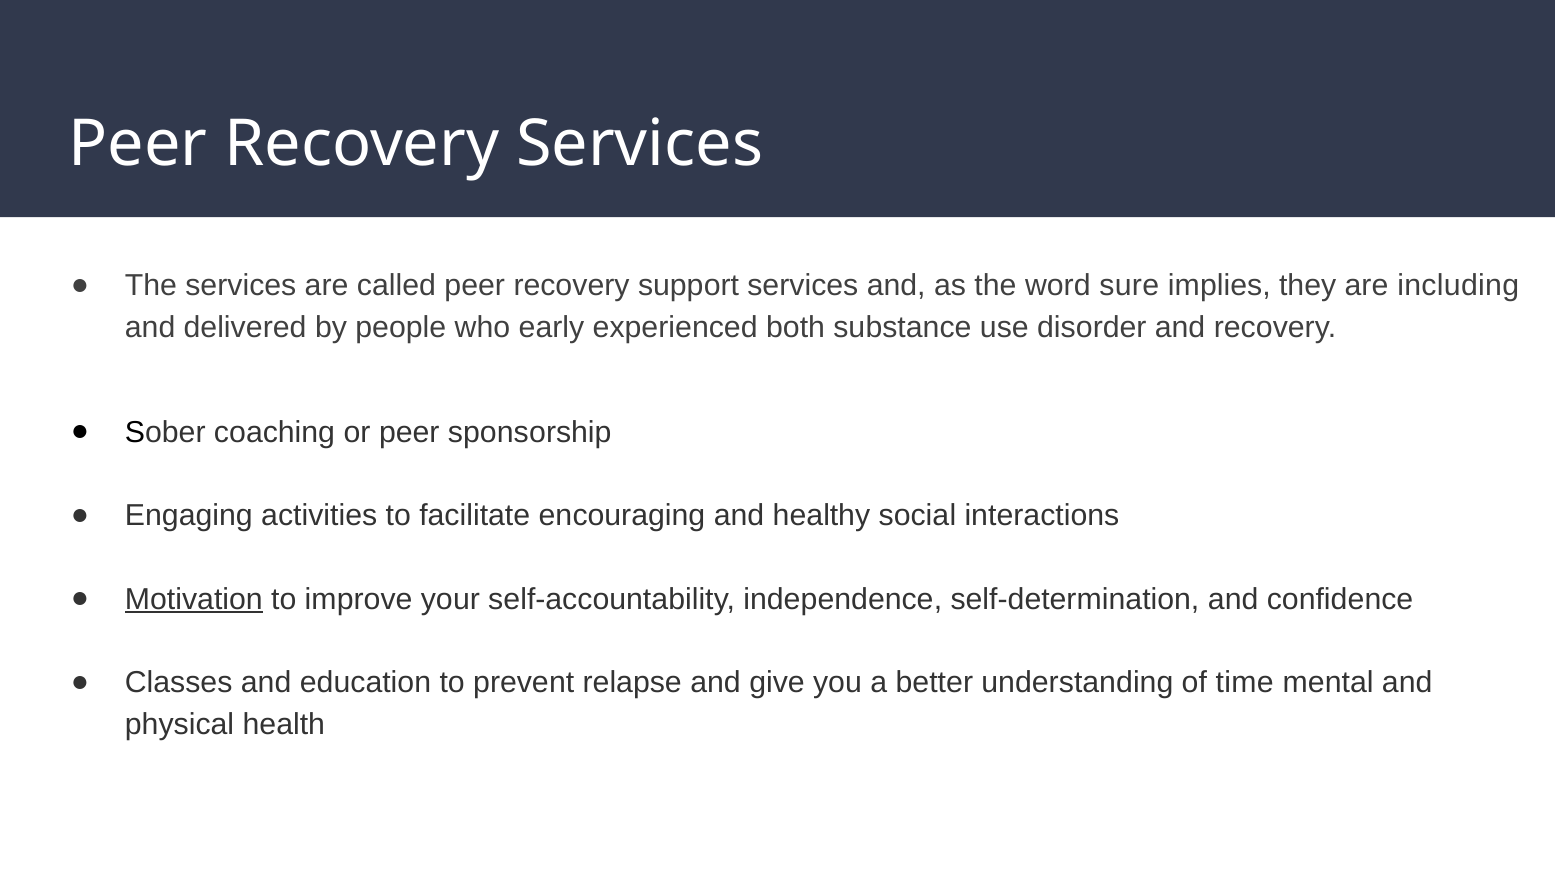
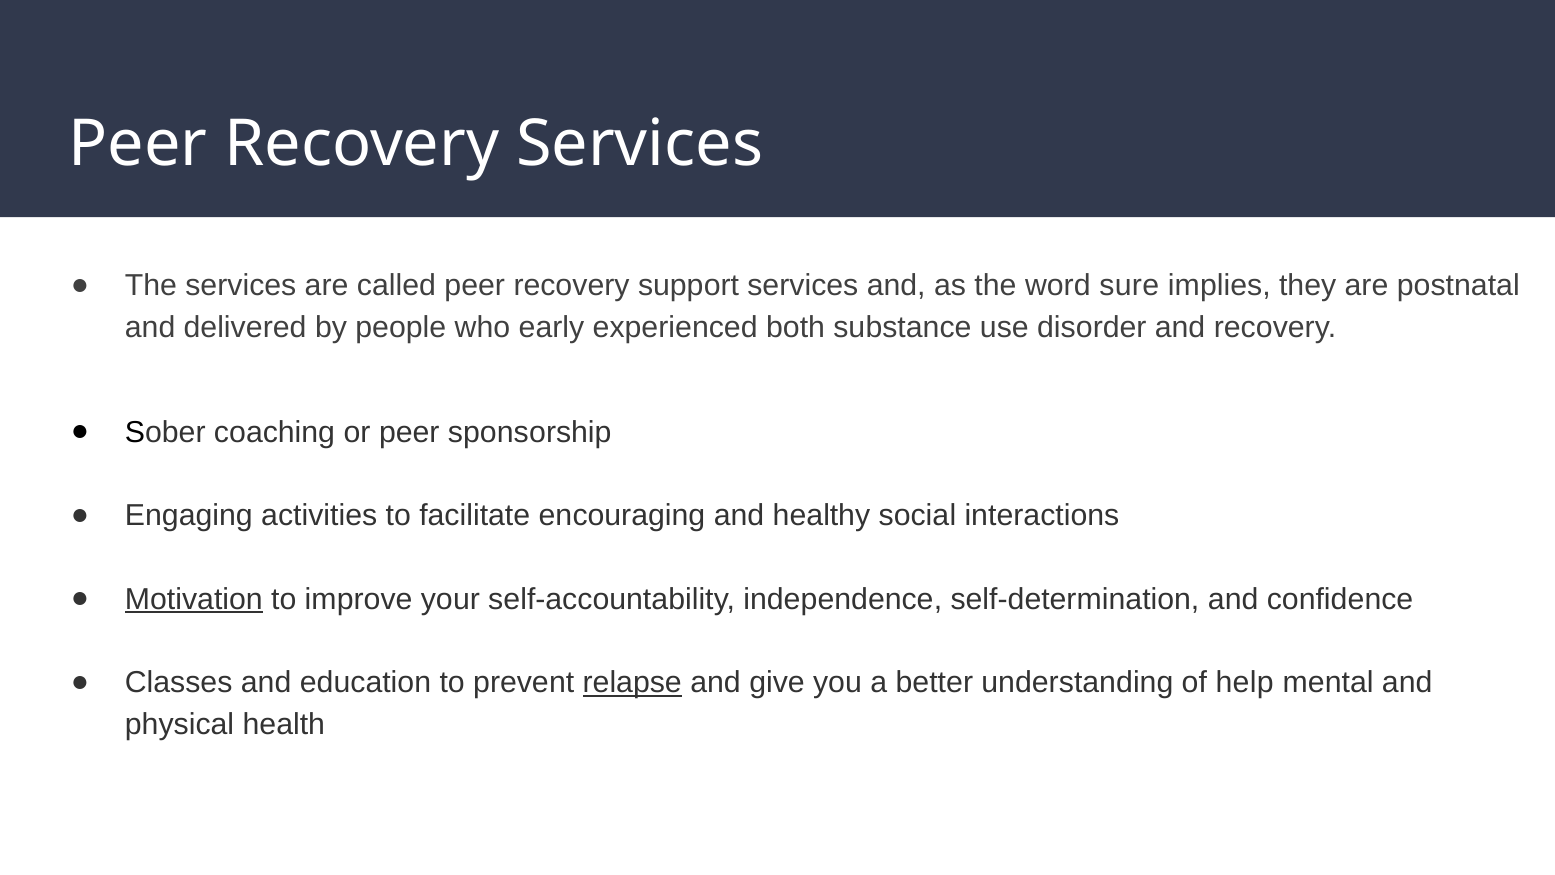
including: including -> postnatal
relapse underline: none -> present
time: time -> help
